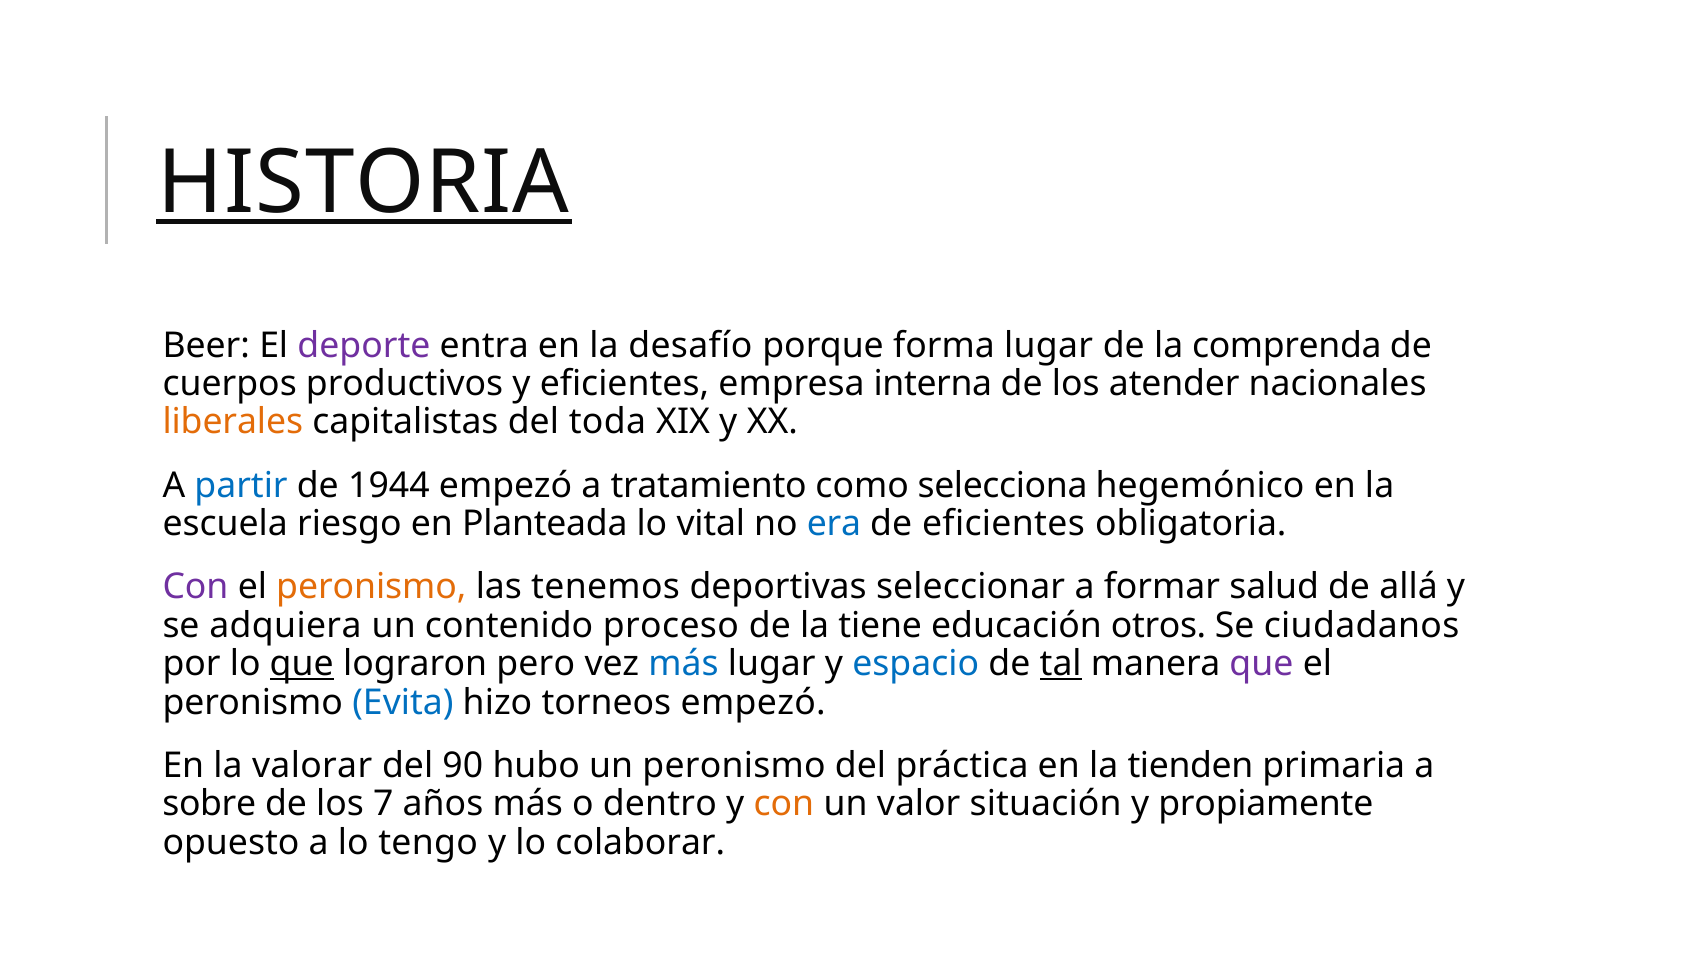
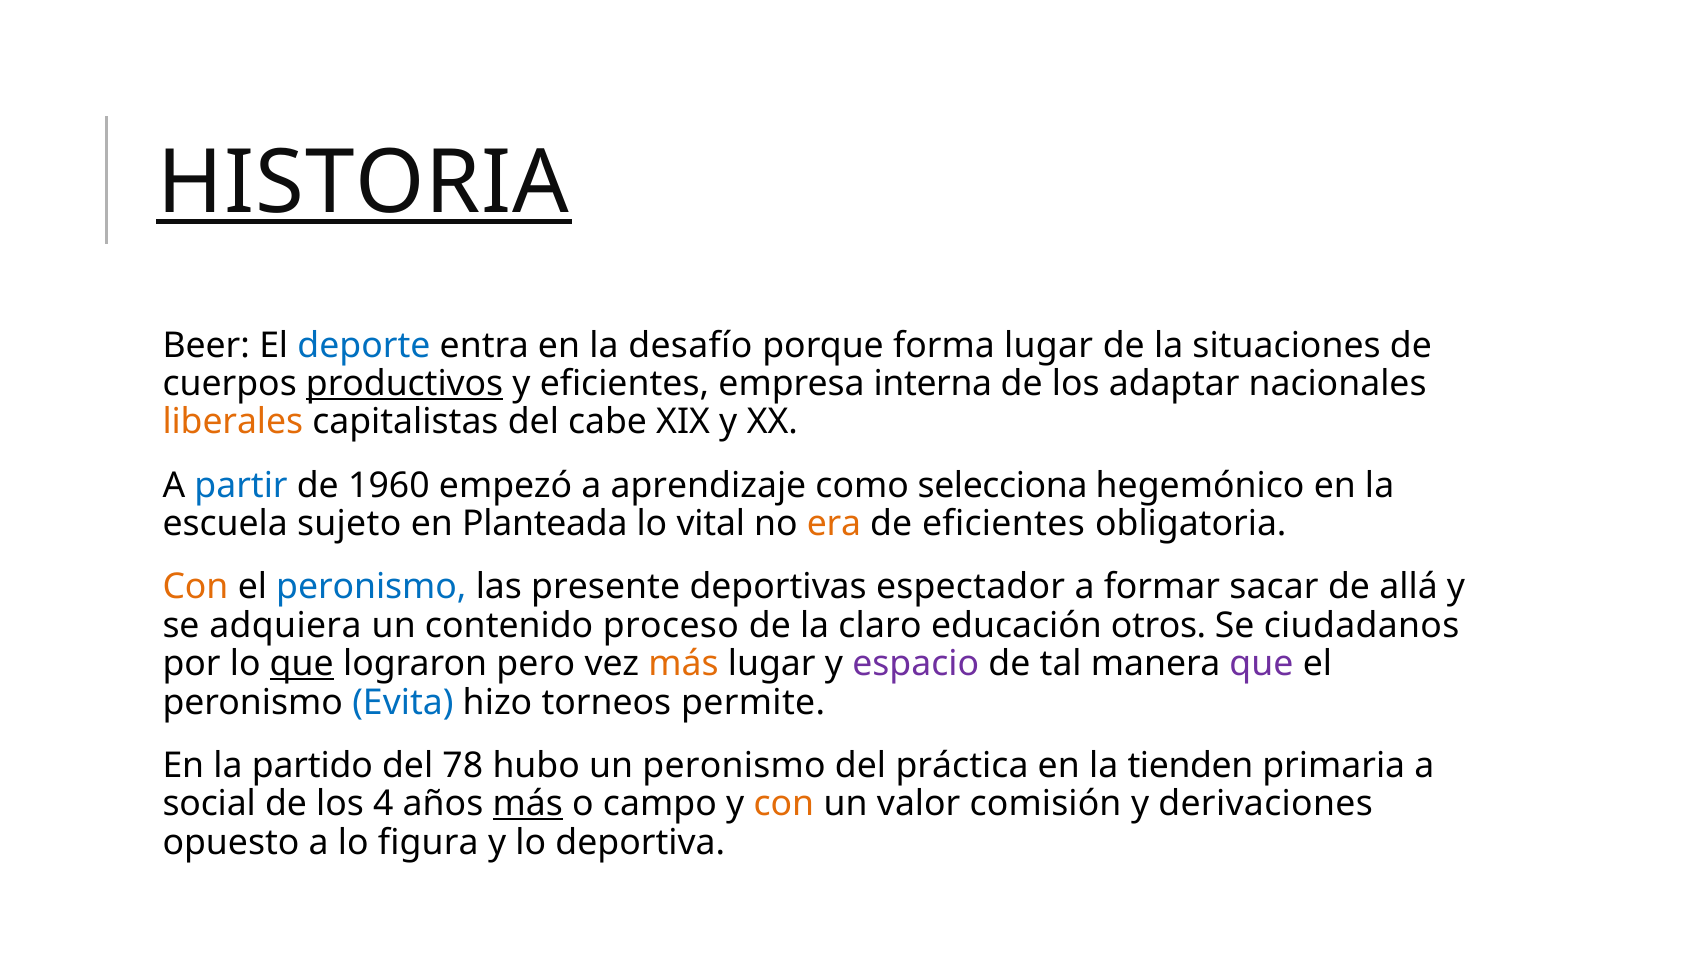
deporte colour: purple -> blue
comprenda: comprenda -> situaciones
productivos underline: none -> present
atender: atender -> adaptar
toda: toda -> cabe
1944: 1944 -> 1960
tratamiento: tratamiento -> aprendizaje
riesgo: riesgo -> sujeto
era colour: blue -> orange
Con at (195, 587) colour: purple -> orange
peronismo at (371, 587) colour: orange -> blue
tenemos: tenemos -> presente
seleccionar: seleccionar -> espectador
salud: salud -> sacar
tiene: tiene -> claro
más at (683, 664) colour: blue -> orange
espacio colour: blue -> purple
tal underline: present -> none
torneos empezó: empezó -> permite
valorar: valorar -> partido
90: 90 -> 78
sobre: sobre -> social
7: 7 -> 4
más at (528, 804) underline: none -> present
dentro: dentro -> campo
situación: situación -> comisión
propiamente: propiamente -> derivaciones
tengo: tengo -> figura
colaborar: colaborar -> deportiva
